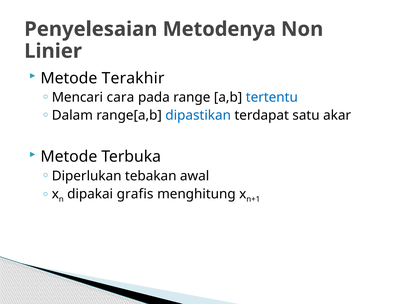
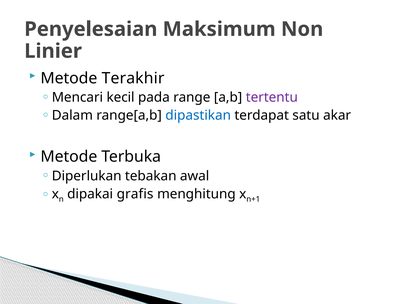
Metodenya: Metodenya -> Maksimum
cara: cara -> kecil
tertentu colour: blue -> purple
